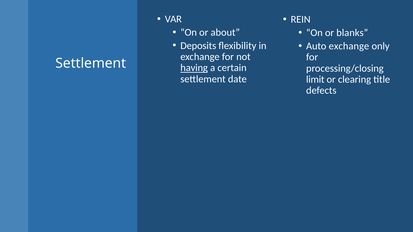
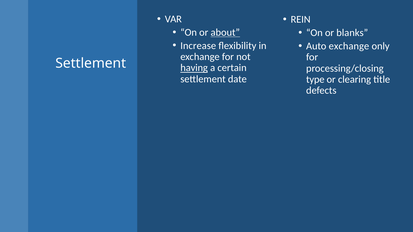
about underline: none -> present
Deposits: Deposits -> Increase
limit: limit -> type
